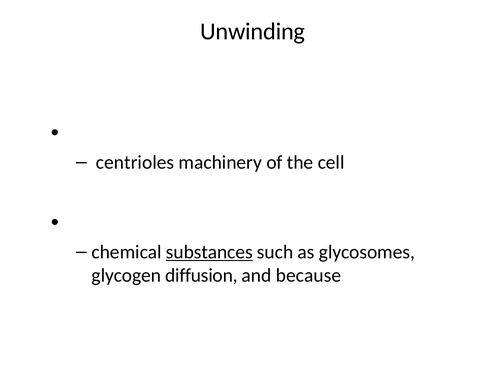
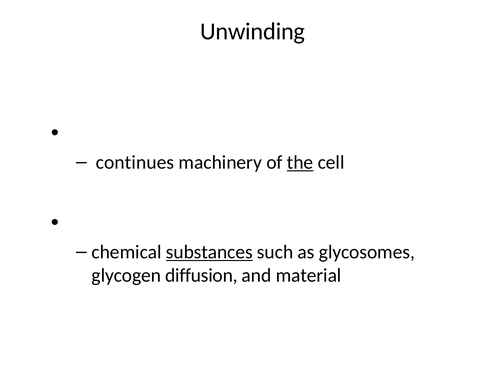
centrioles: centrioles -> continues
the underline: none -> present
because: because -> material
